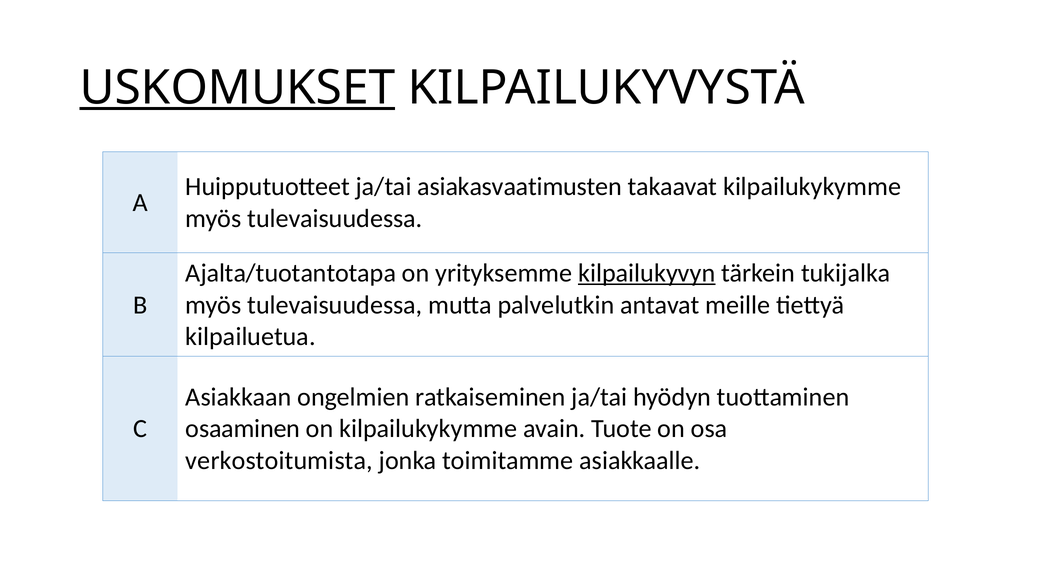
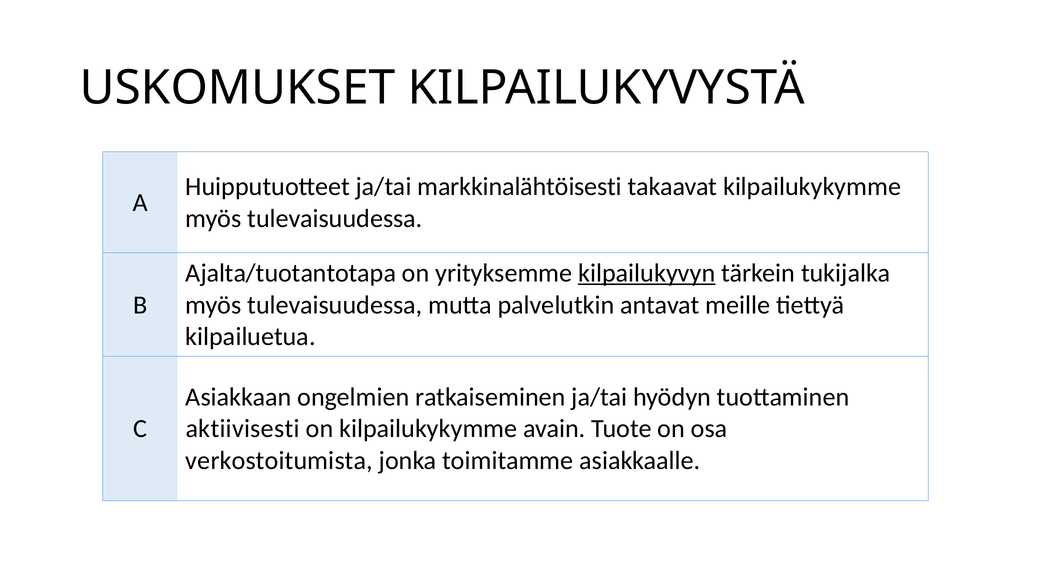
USKOMUKSET underline: present -> none
asiakasvaatimusten: asiakasvaatimusten -> markkinalähtöisesti
osaaminen: osaaminen -> aktiivisesti
